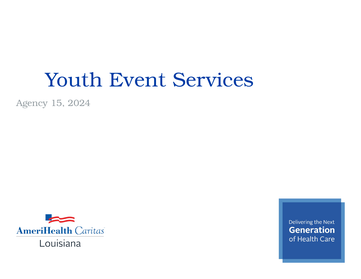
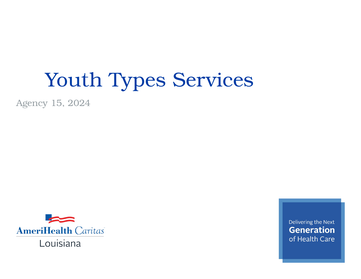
Event: Event -> Types
